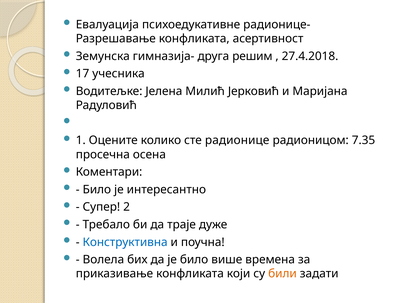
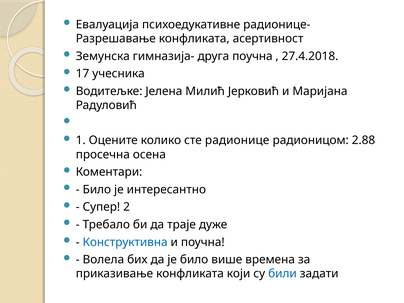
друга решим: решим -> поучна
7.35: 7.35 -> 2.88
били colour: orange -> blue
